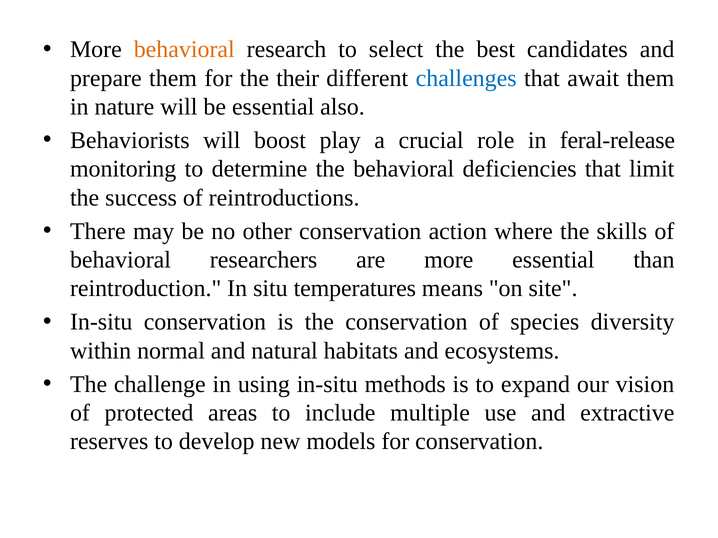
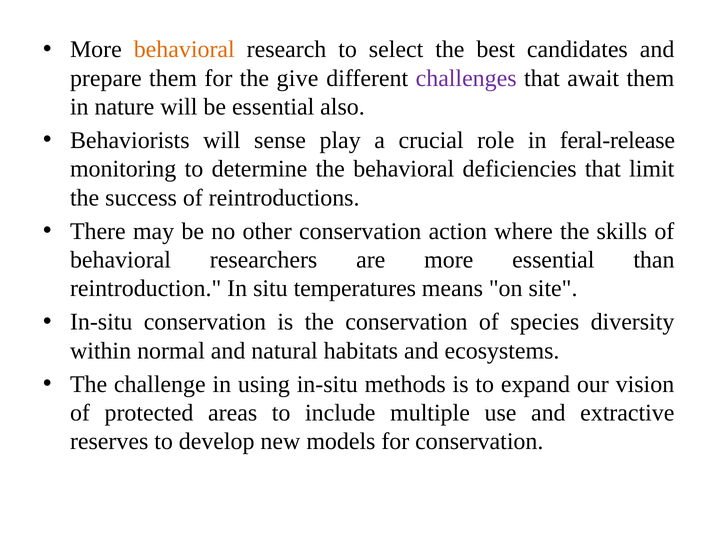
their: their -> give
challenges colour: blue -> purple
boost: boost -> sense
